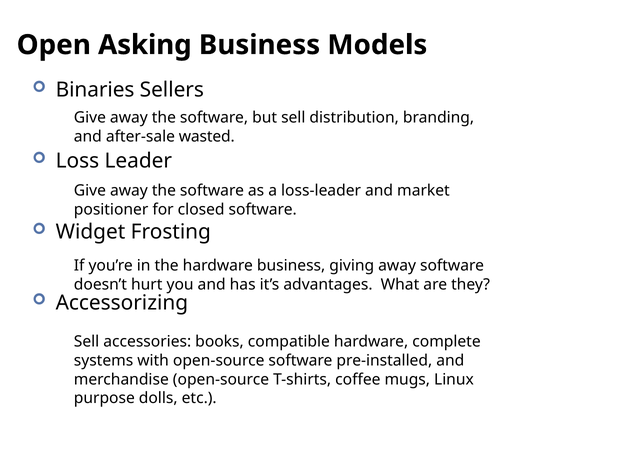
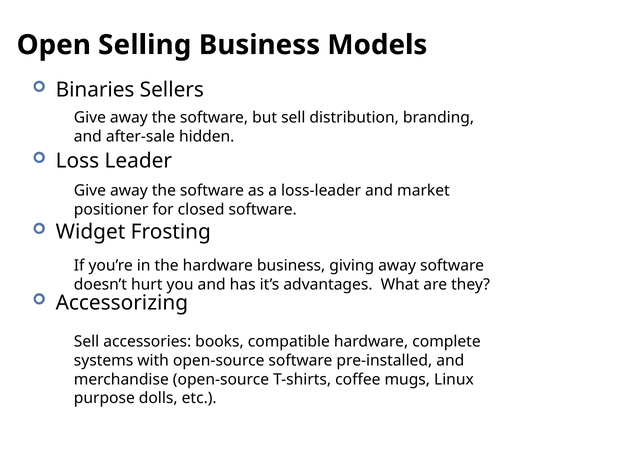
Asking: Asking -> Selling
wasted: wasted -> hidden
